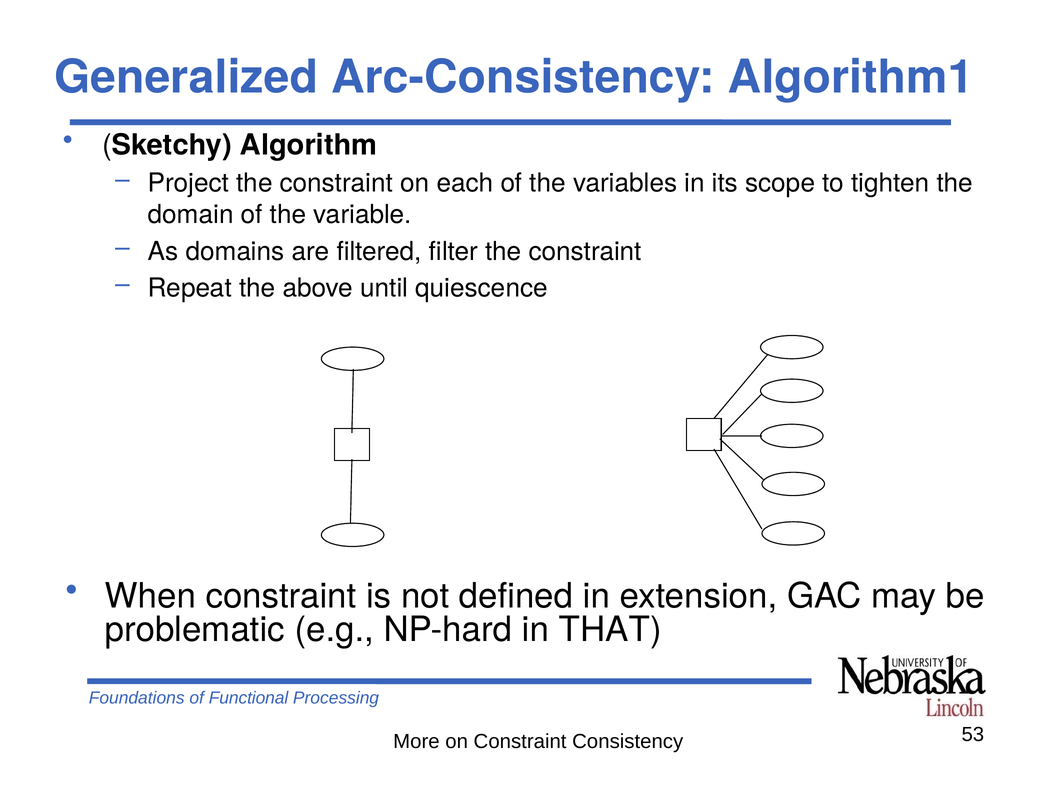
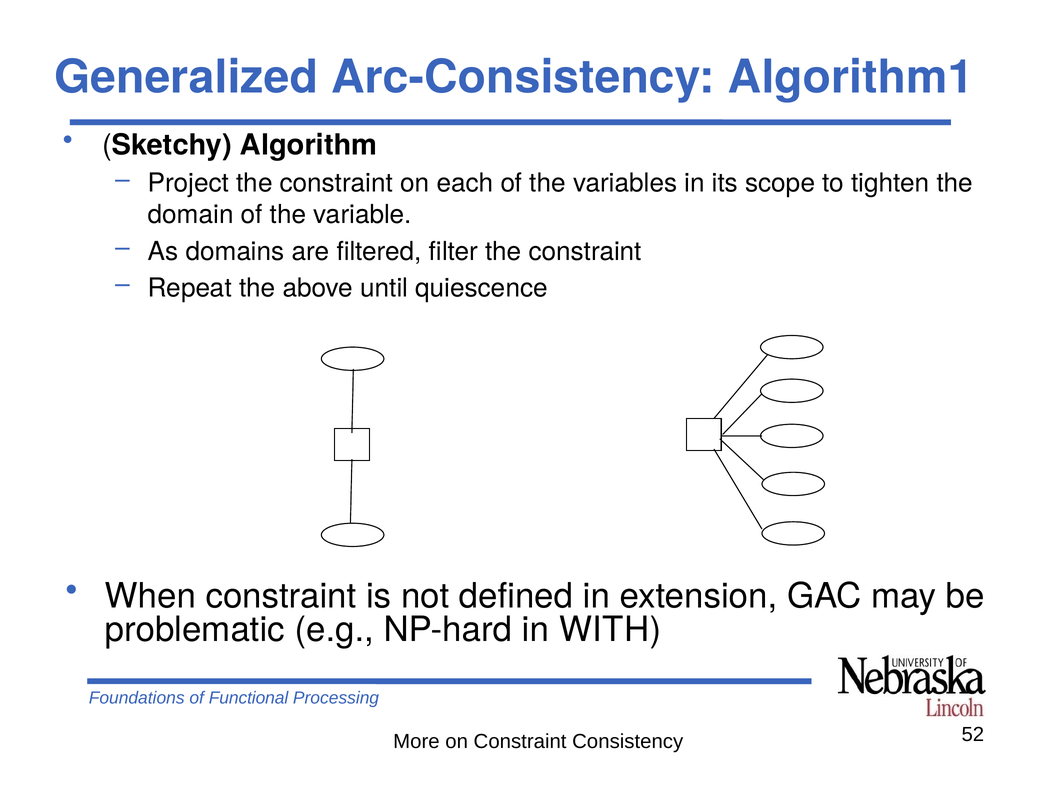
THAT: THAT -> WITH
53: 53 -> 52
